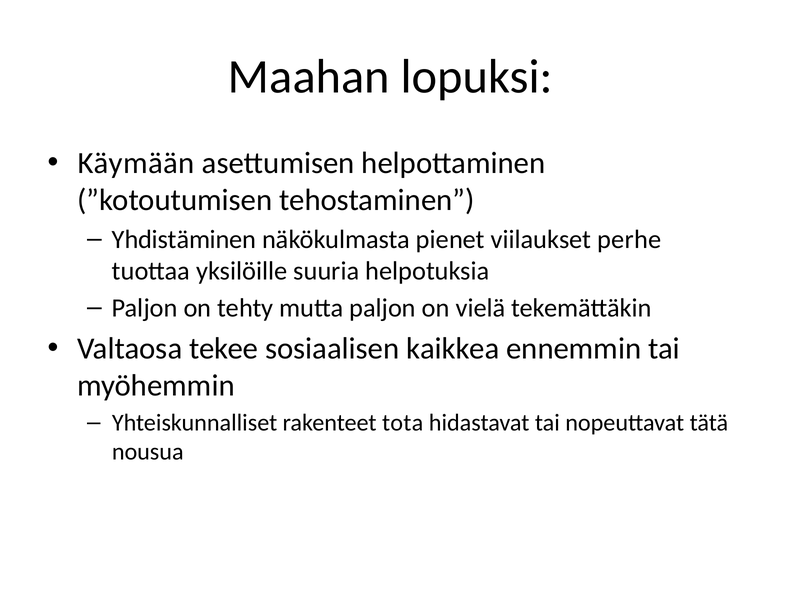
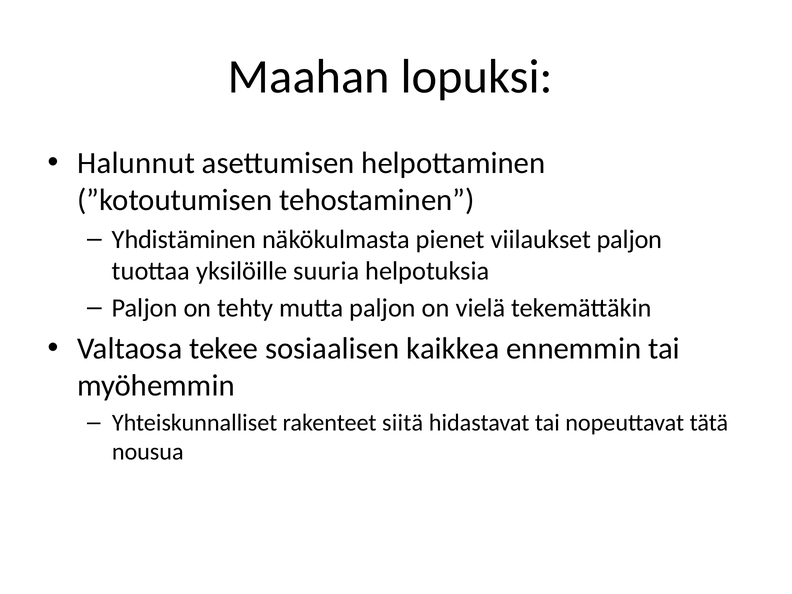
Käymään: Käymään -> Halunnut
viilaukset perhe: perhe -> paljon
tota: tota -> siitä
